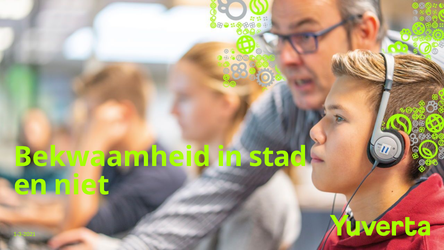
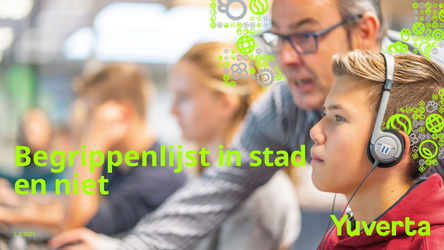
Bekwaamheid: Bekwaamheid -> Begrippenlijst
